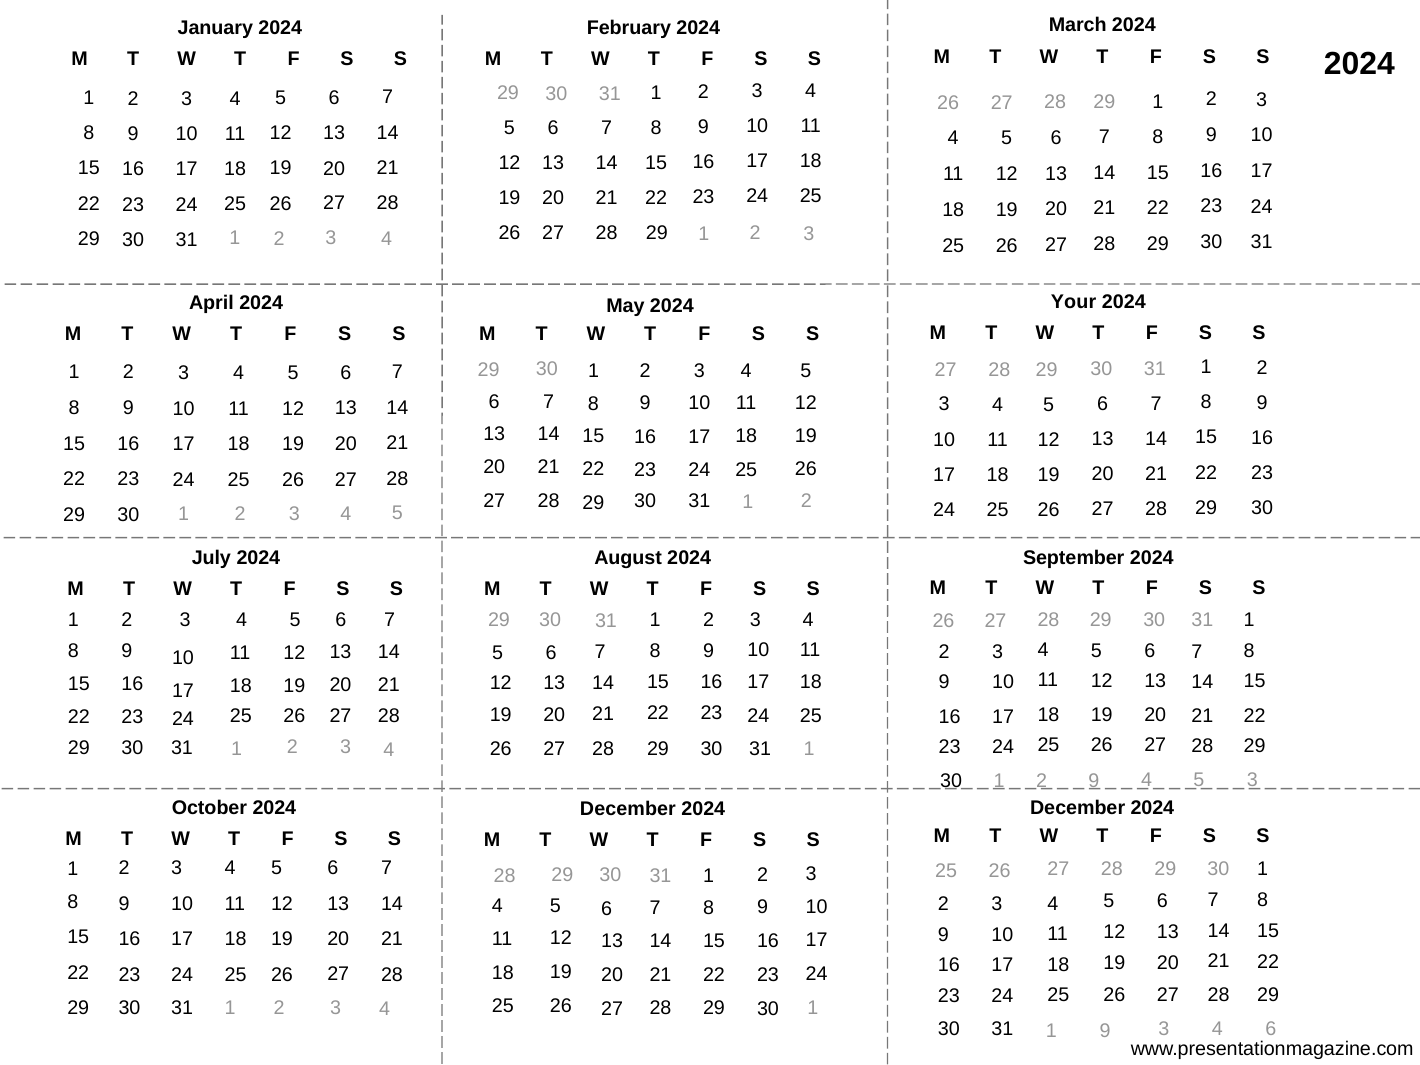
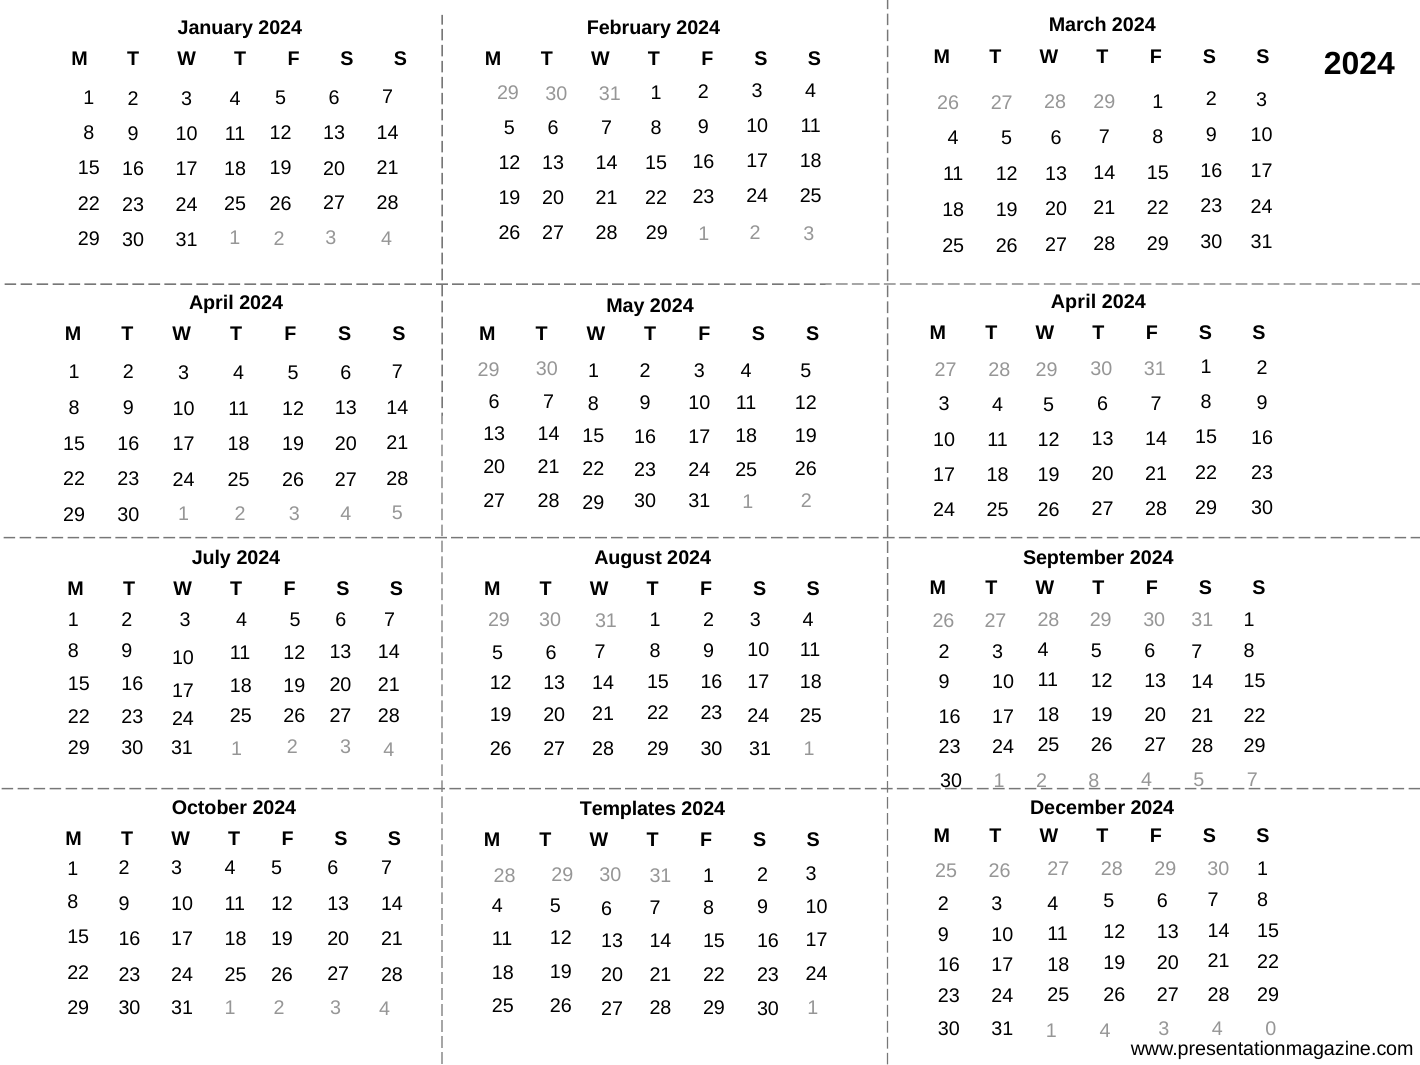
Your at (1074, 302): Your -> April
3 at (1252, 780): 3 -> 7
2 9: 9 -> 8
December at (628, 809): December -> Templates
3 6: 6 -> 0
9 at (1105, 1031): 9 -> 4
